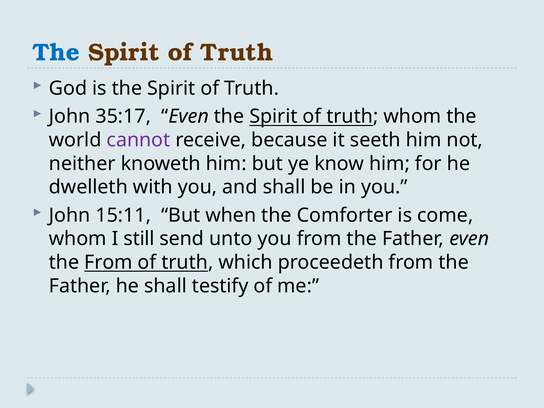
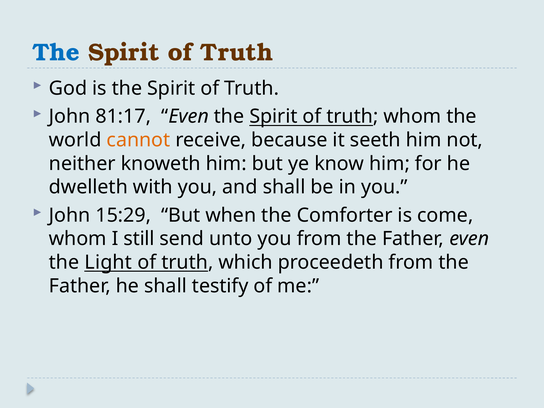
35:17: 35:17 -> 81:17
cannot colour: purple -> orange
15:11: 15:11 -> 15:29
the From: From -> Light
